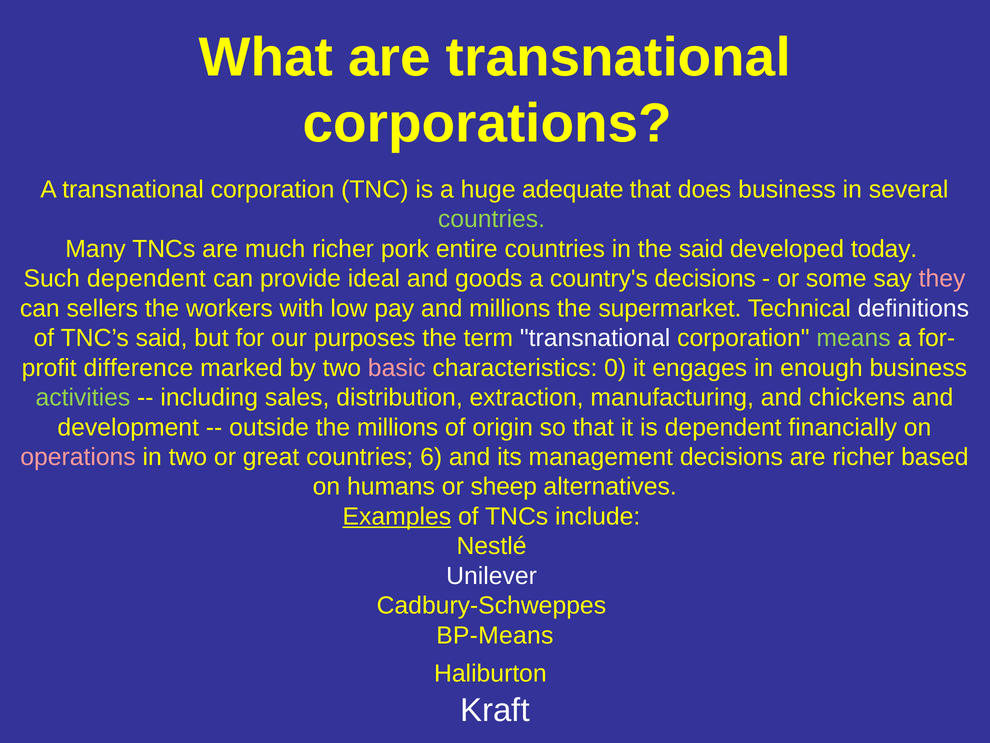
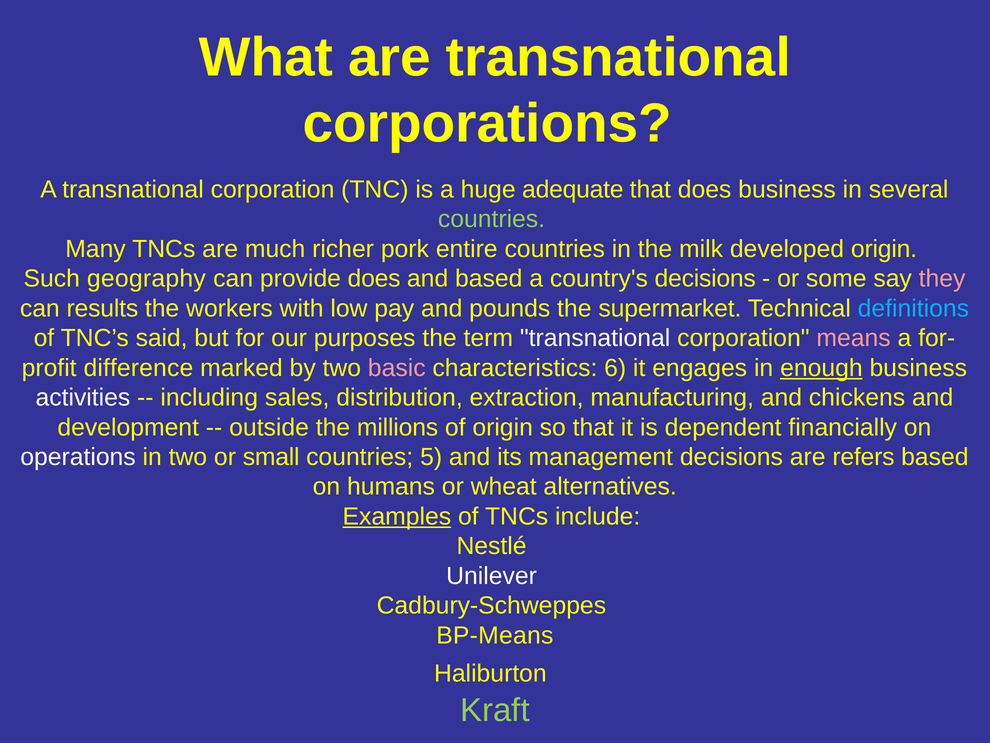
the said: said -> milk
developed today: today -> origin
Such dependent: dependent -> geography
provide ideal: ideal -> does
and goods: goods -> based
sellers: sellers -> results
and millions: millions -> pounds
definitions colour: white -> light blue
means colour: light green -> pink
0: 0 -> 6
enough underline: none -> present
activities colour: light green -> white
operations colour: pink -> white
great: great -> small
6: 6 -> 5
are richer: richer -> refers
sheep: sheep -> wheat
Kraft colour: white -> light green
